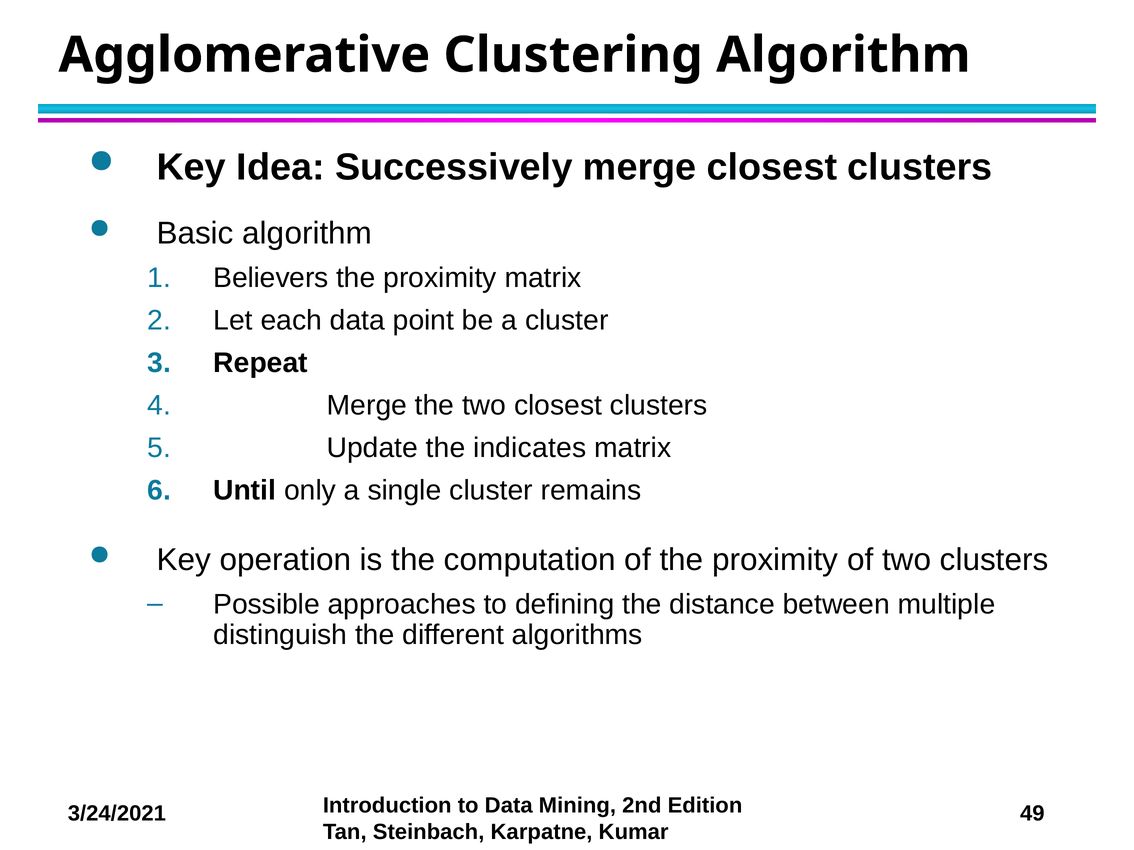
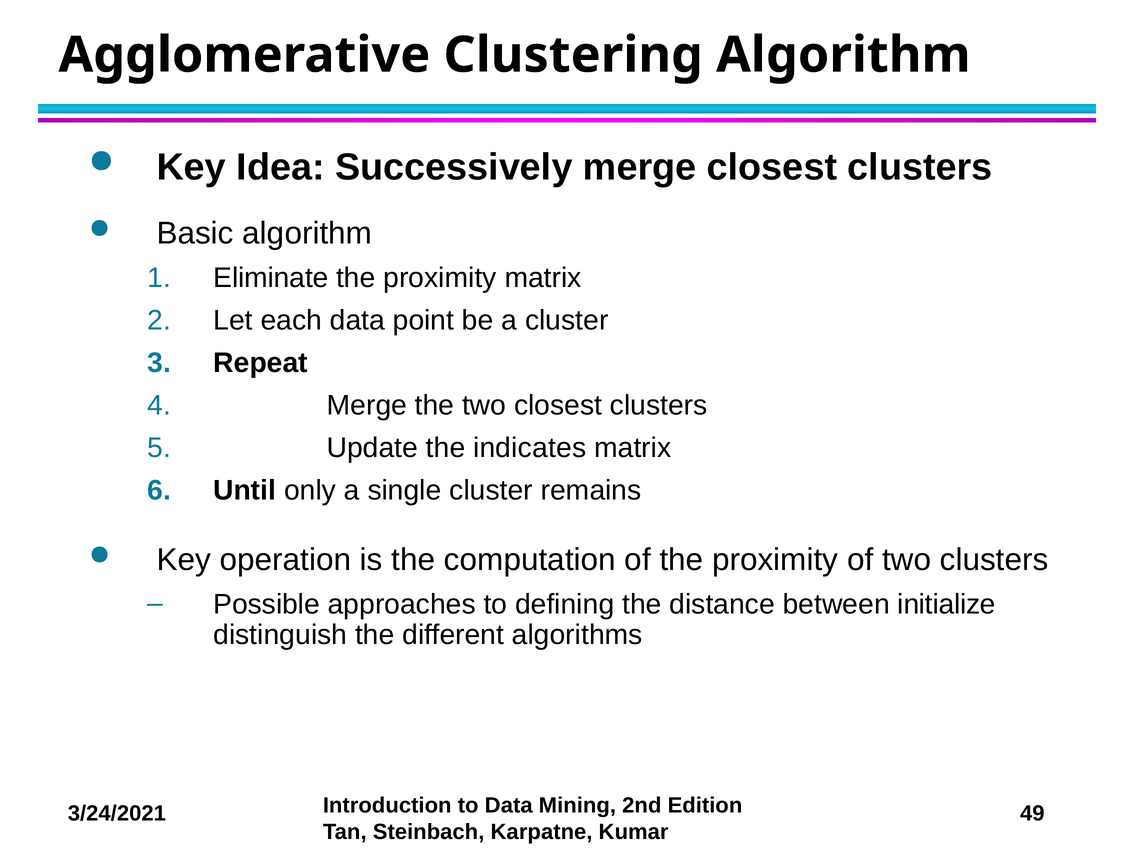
Believers: Believers -> Eliminate
multiple: multiple -> initialize
